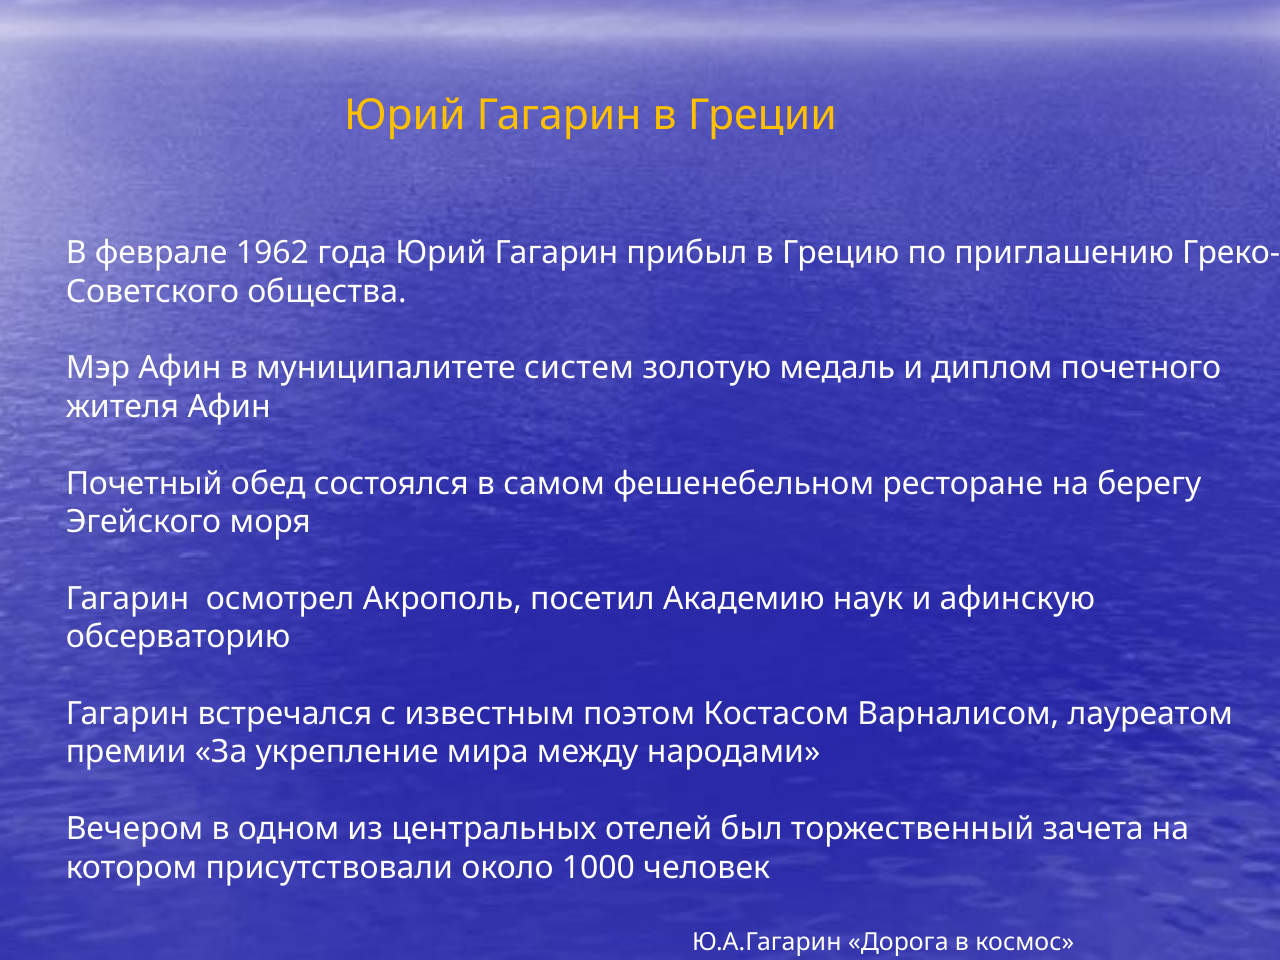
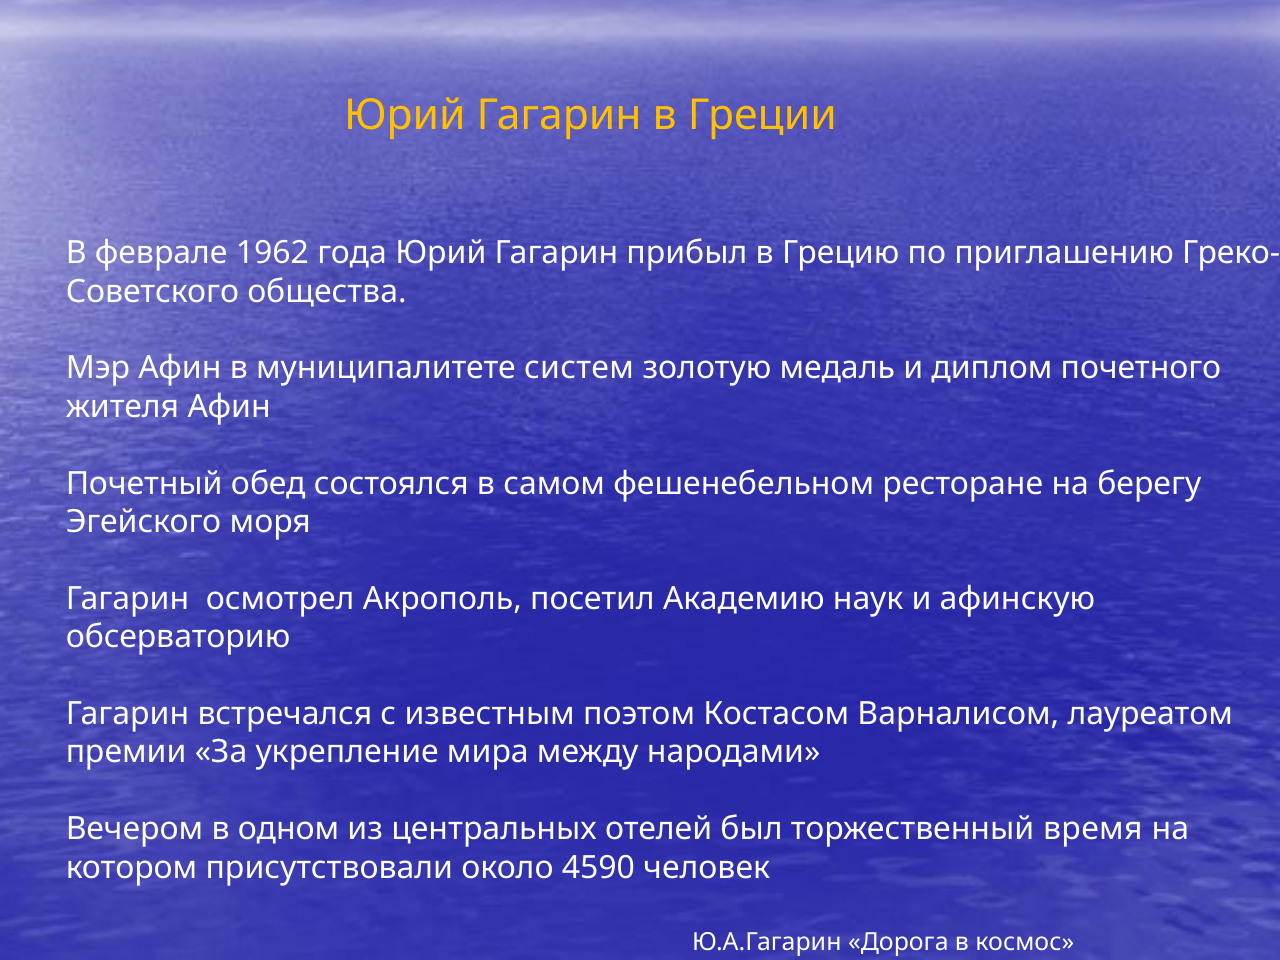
зачета: зачета -> время
1000: 1000 -> 4590
